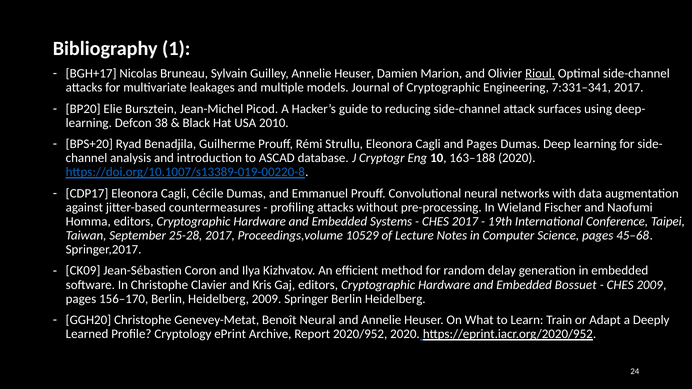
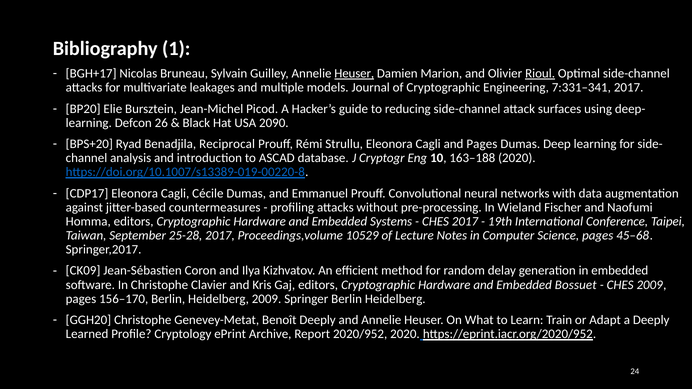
Heuser at (354, 74) underline: none -> present
38: 38 -> 26
2010: 2010 -> 2090
Guilherme: Guilherme -> Reciprocal
Benoît Neural: Neural -> Deeply
